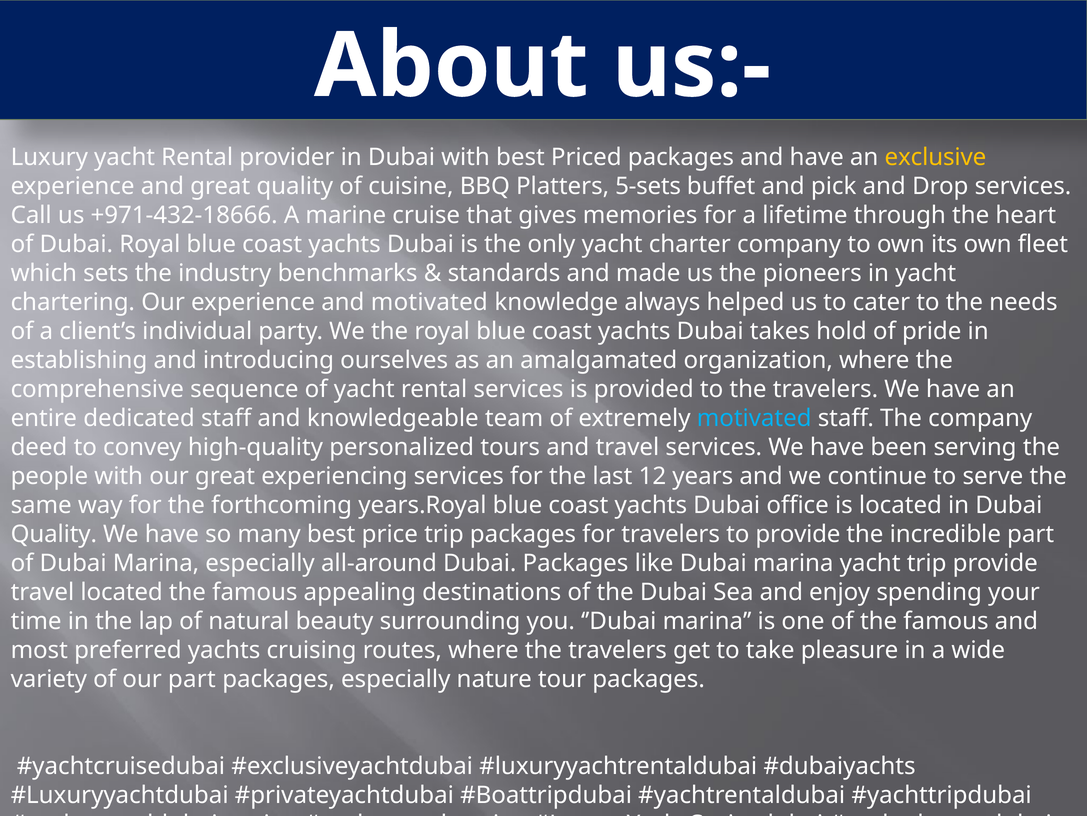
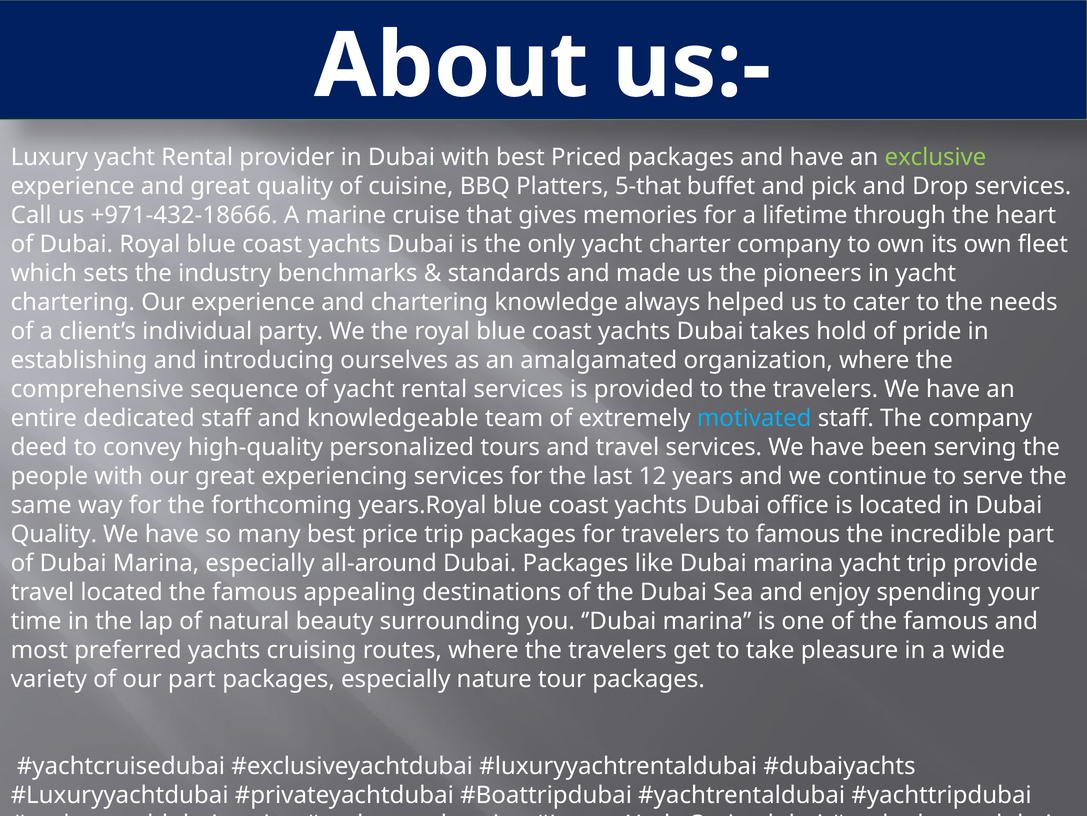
exclusive colour: yellow -> light green
5-sets: 5-sets -> 5-that
and motivated: motivated -> chartering
to provide: provide -> famous
